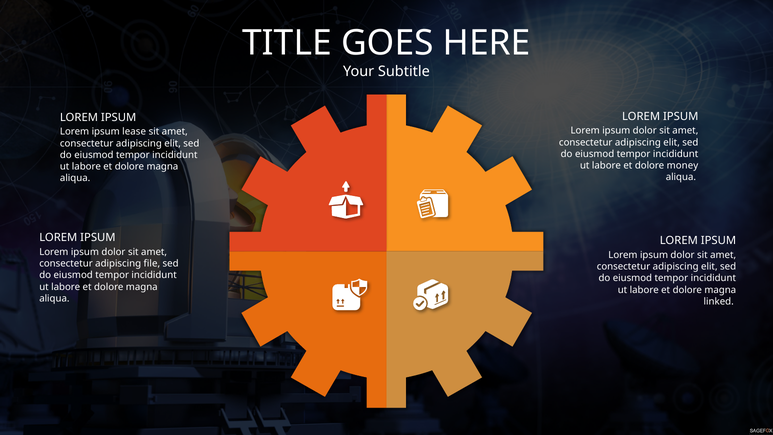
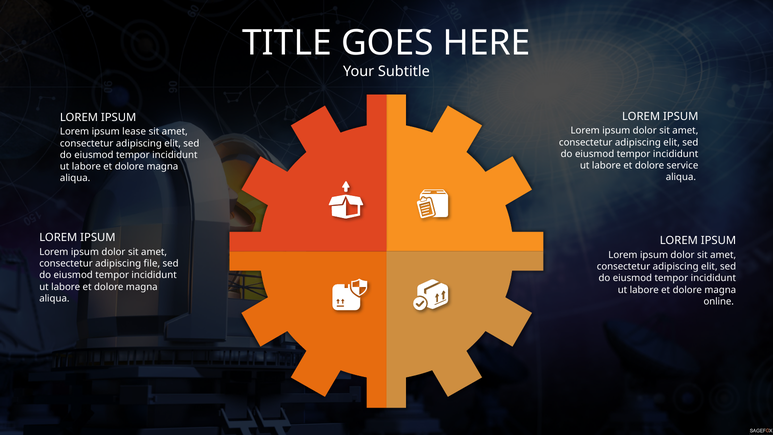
money: money -> service
linked: linked -> online
